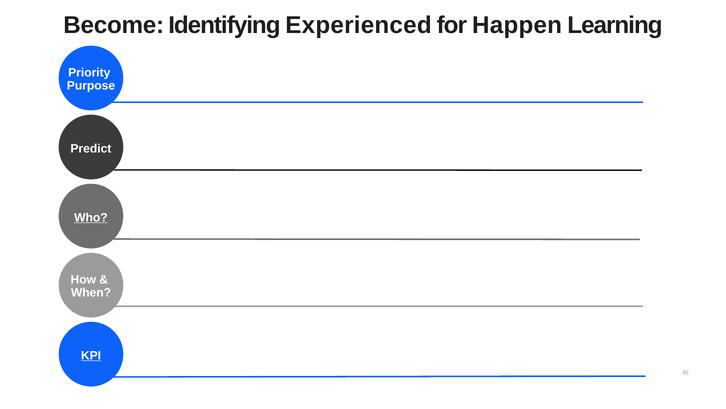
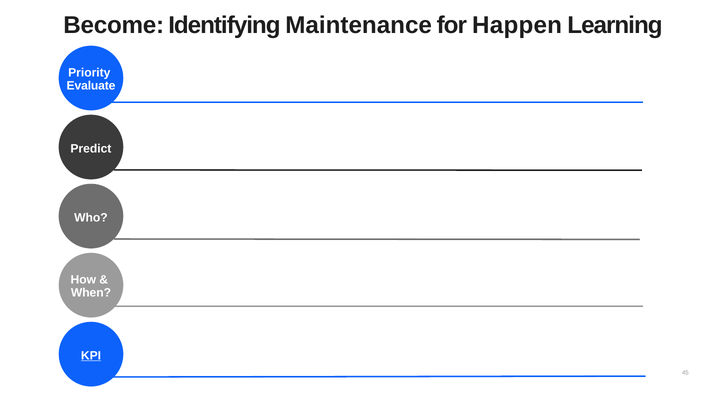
Experienced: Experienced -> Maintenance
Purpose: Purpose -> Evaluate
Who underline: present -> none
